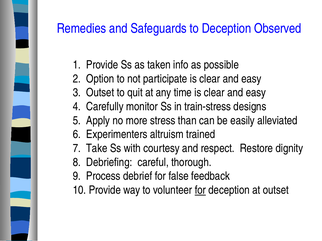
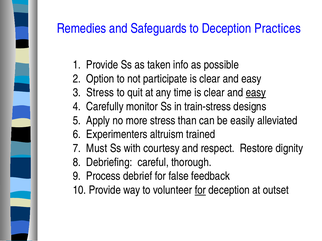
Observed: Observed -> Practices
3 Outset: Outset -> Stress
easy at (256, 93) underline: none -> present
Take: Take -> Must
